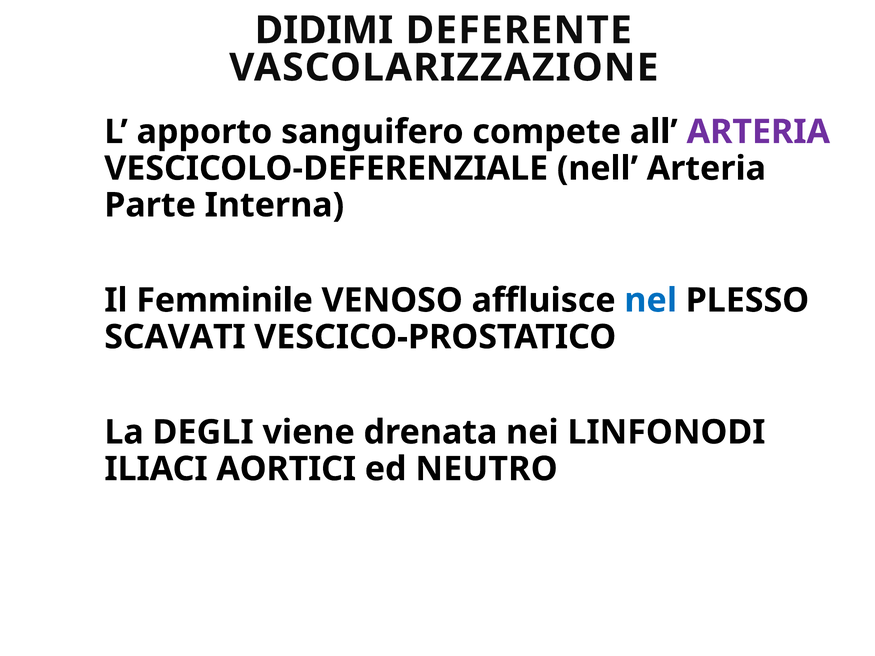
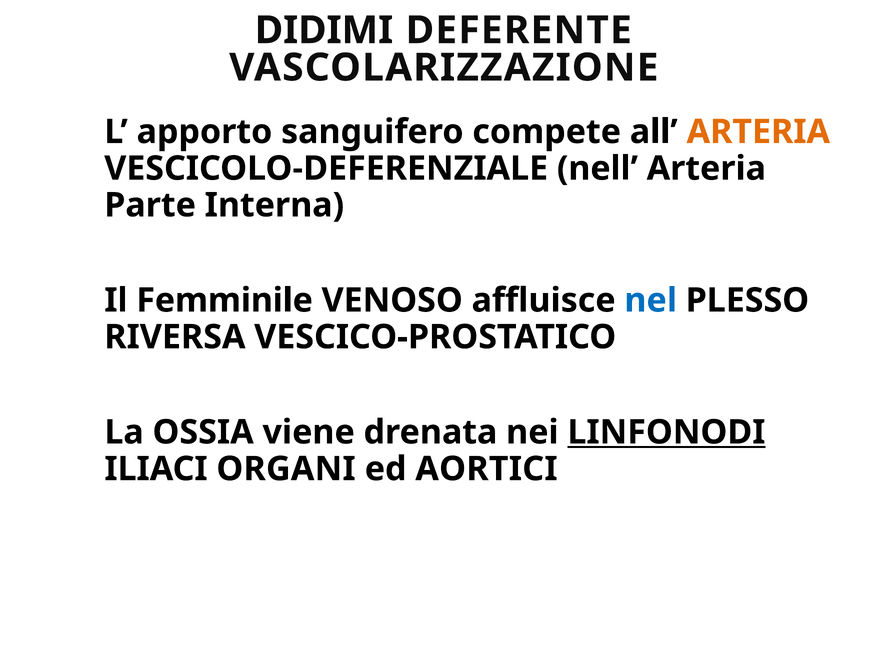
ARTERIA at (758, 132) colour: purple -> orange
SCAVATI: SCAVATI -> RIVERSA
DEGLI: DEGLI -> OSSIA
LINFONODI underline: none -> present
AORTICI: AORTICI -> ORGANI
NEUTRO: NEUTRO -> AORTICI
